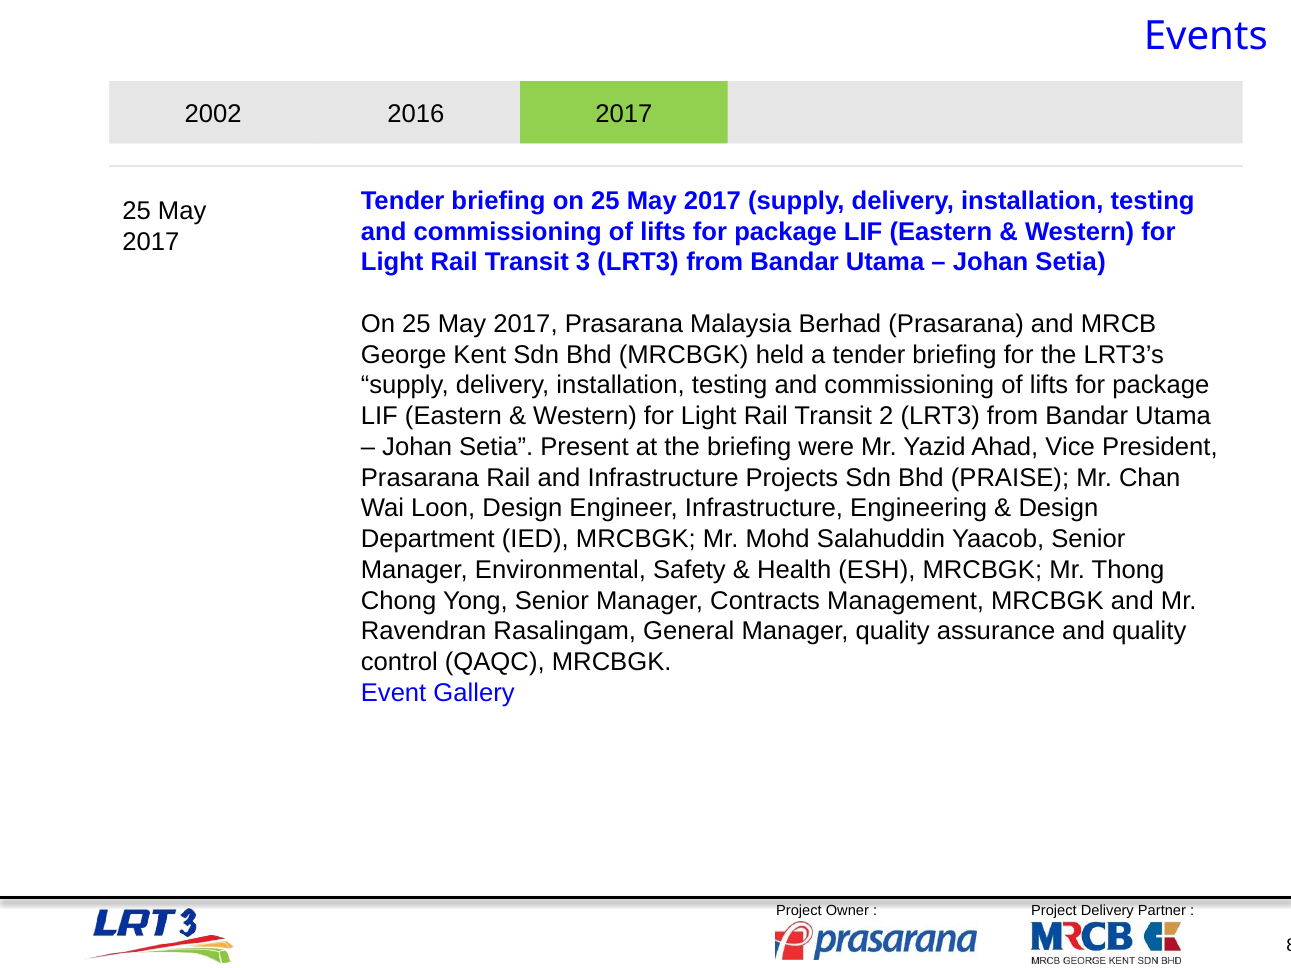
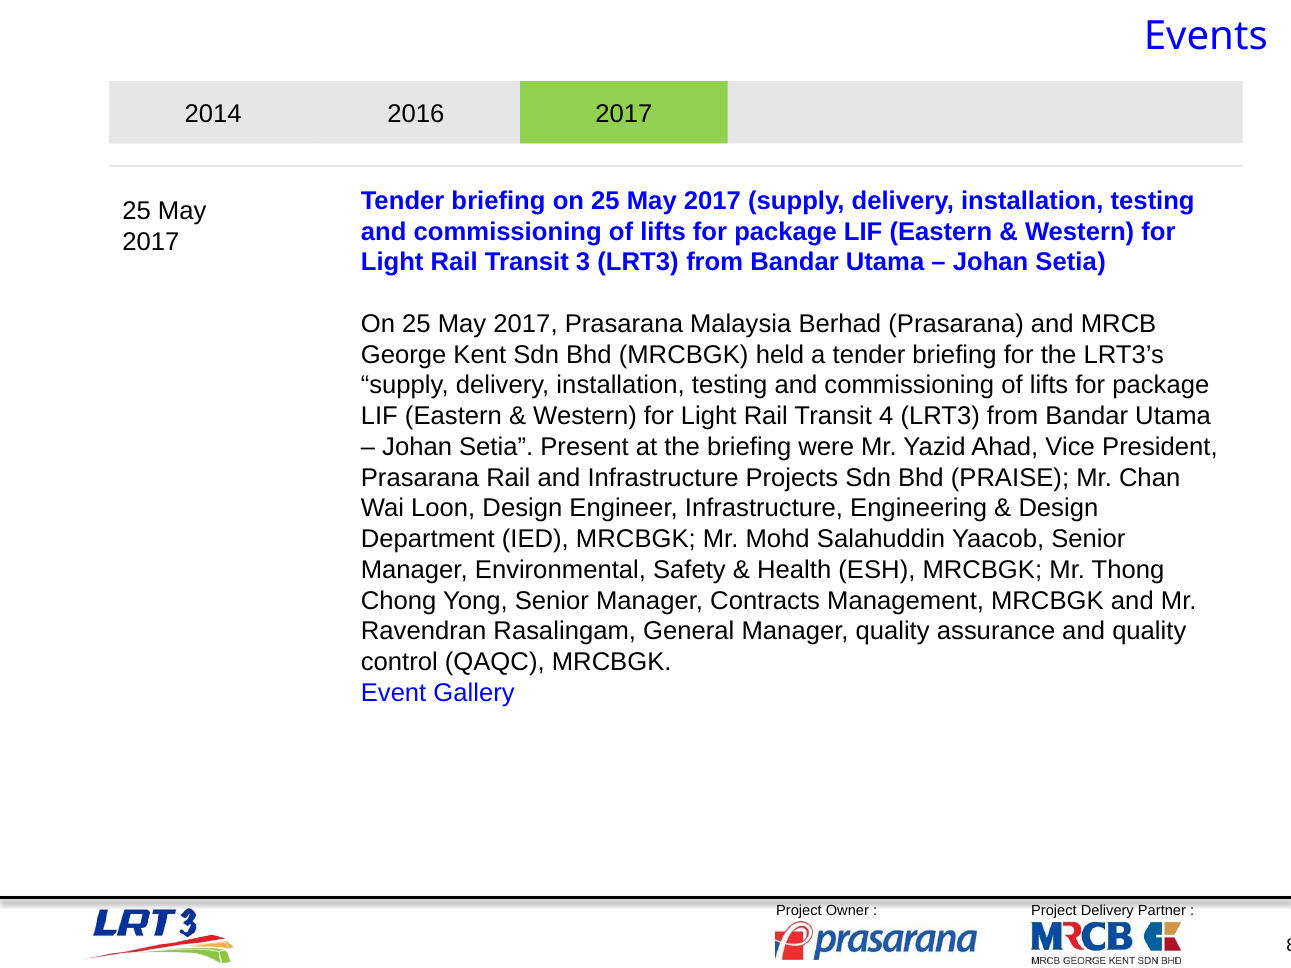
2002: 2002 -> 2014
2: 2 -> 4
